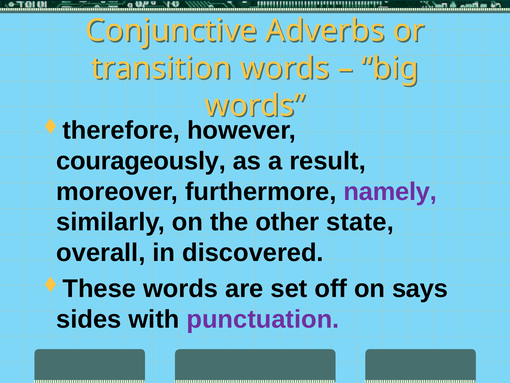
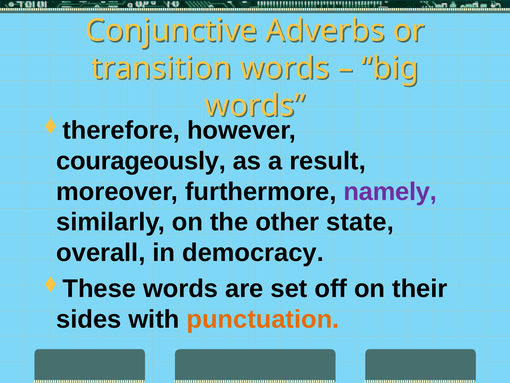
discovered: discovered -> democracy
says: says -> their
punctuation colour: purple -> orange
